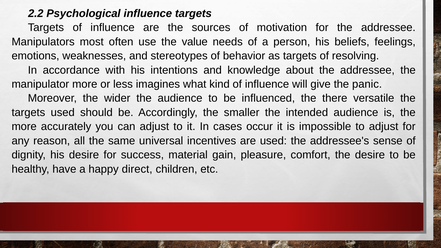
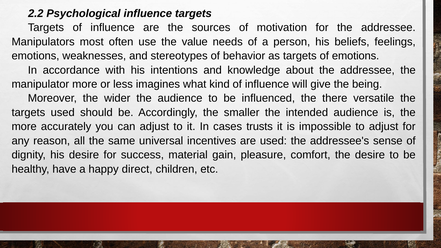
of resolving: resolving -> emotions
panic: panic -> being
occur: occur -> trusts
